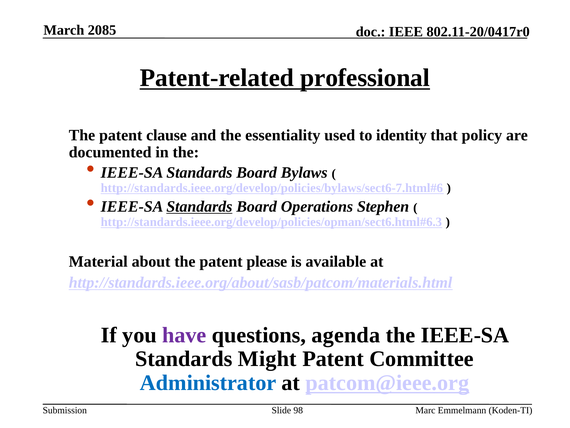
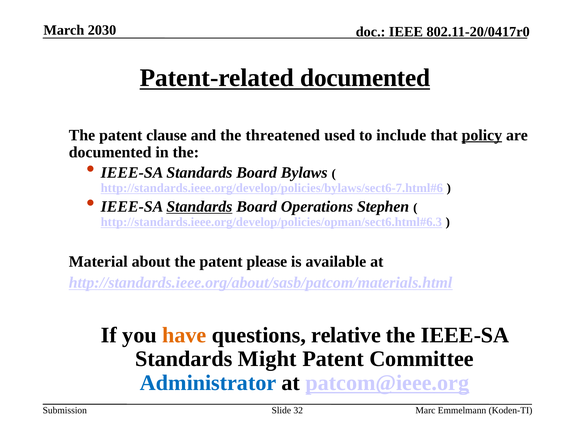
2085: 2085 -> 2030
Patent-related professional: professional -> documented
essentiality: essentiality -> threatened
identity: identity -> include
policy underline: none -> present
have colour: purple -> orange
agenda: agenda -> relative
98: 98 -> 32
